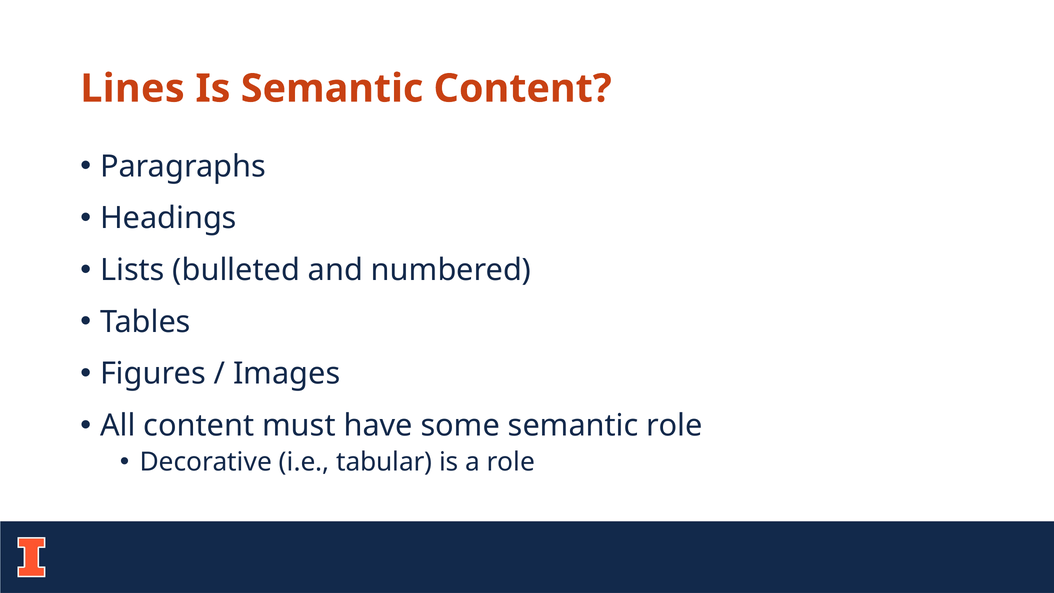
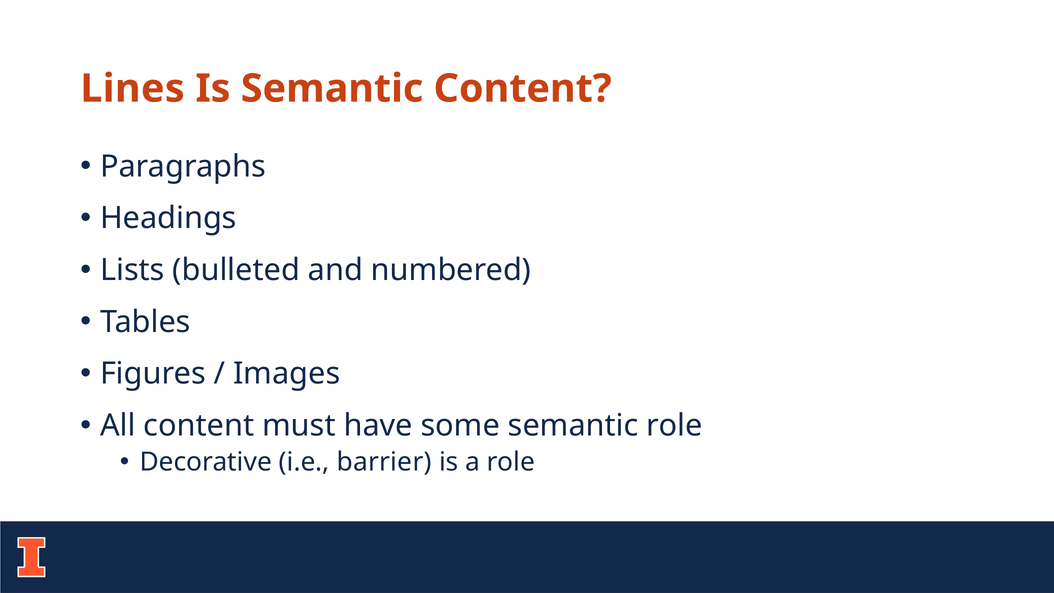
tabular: tabular -> barrier
